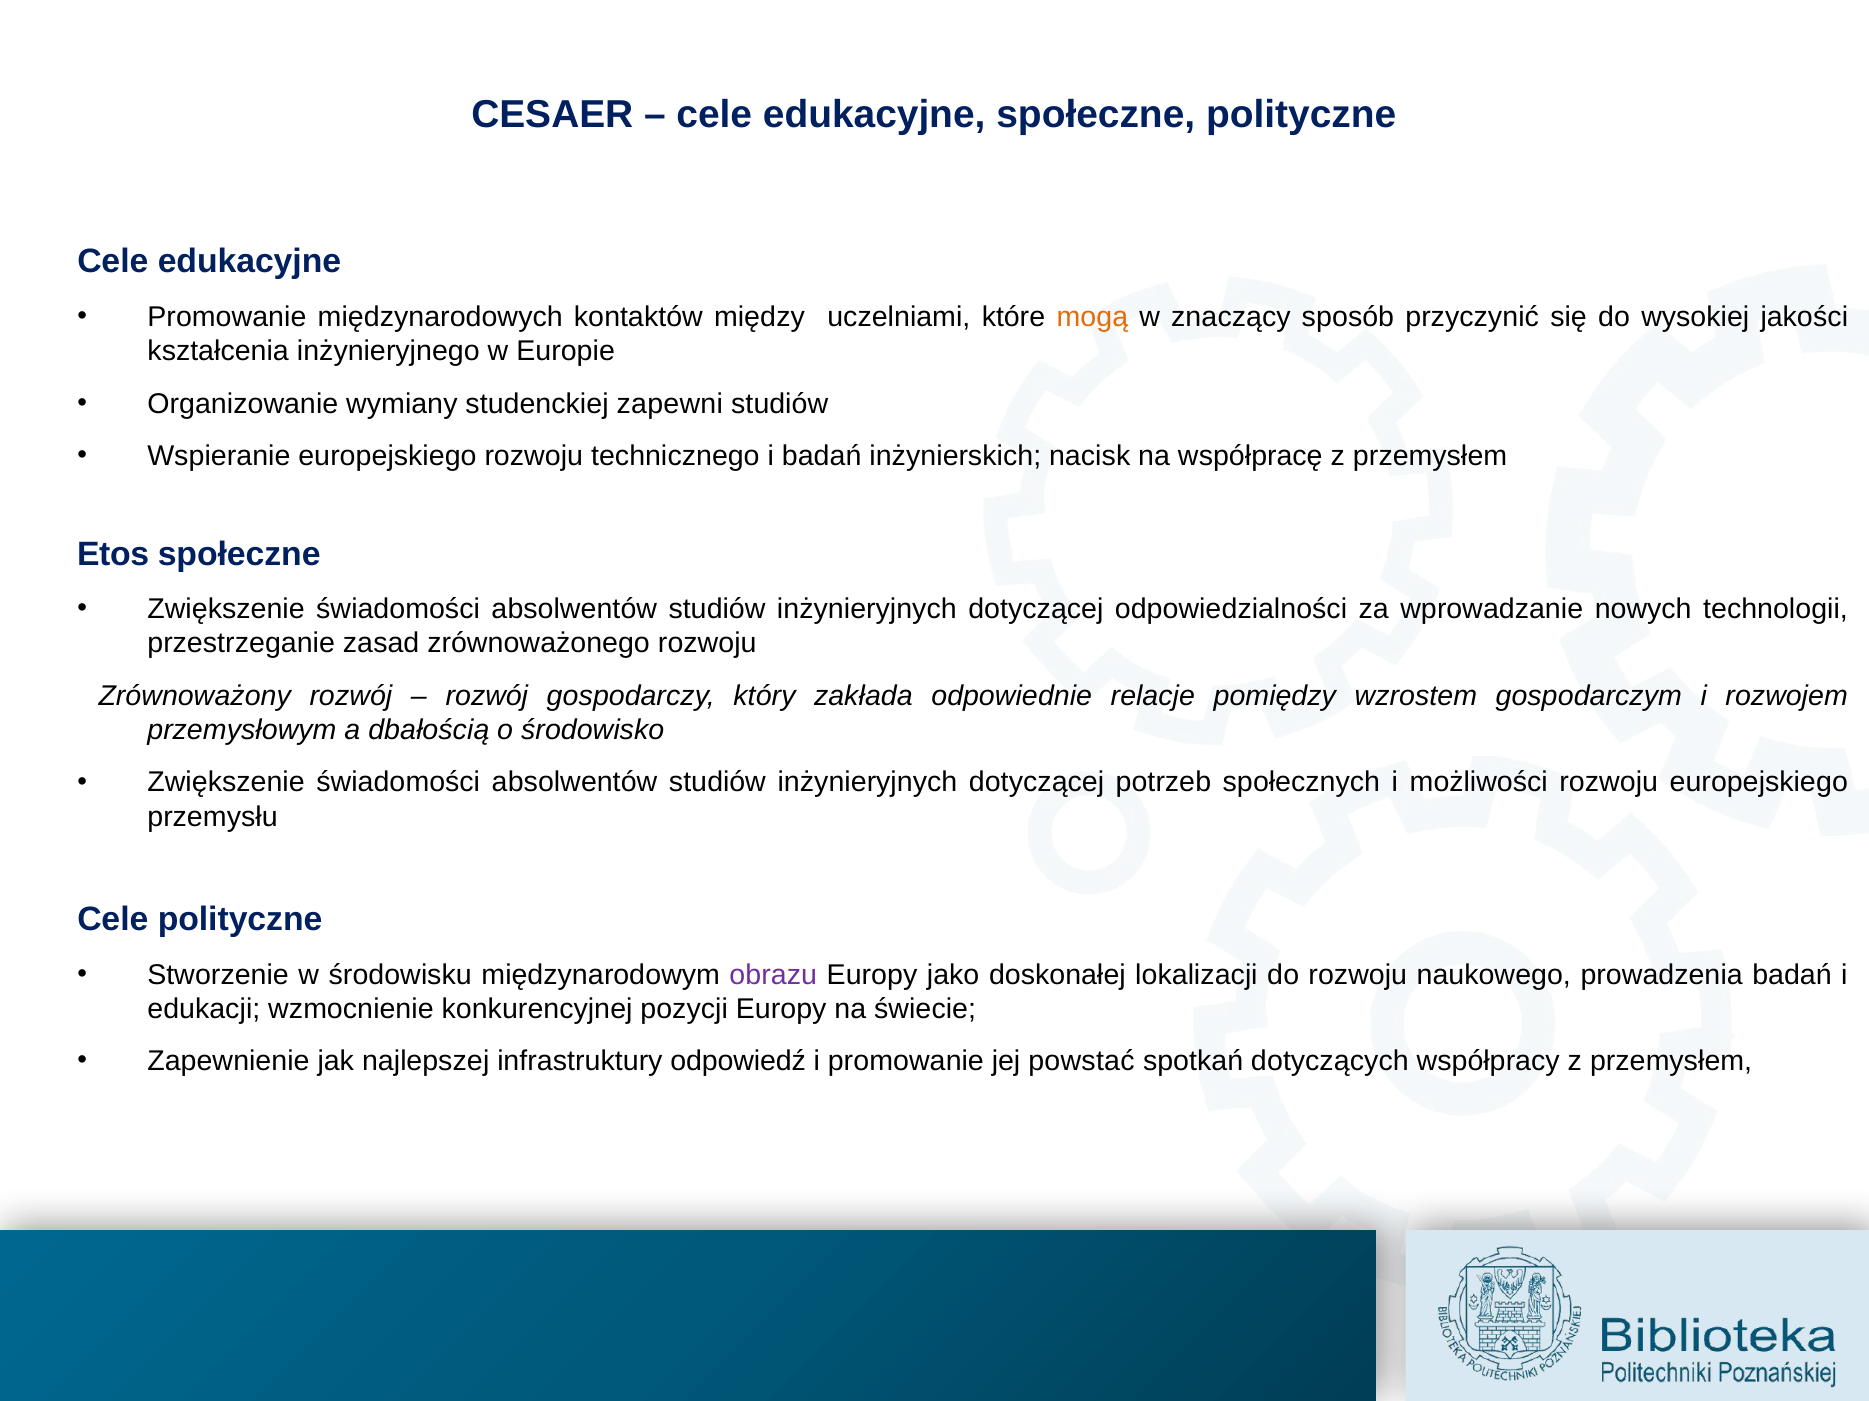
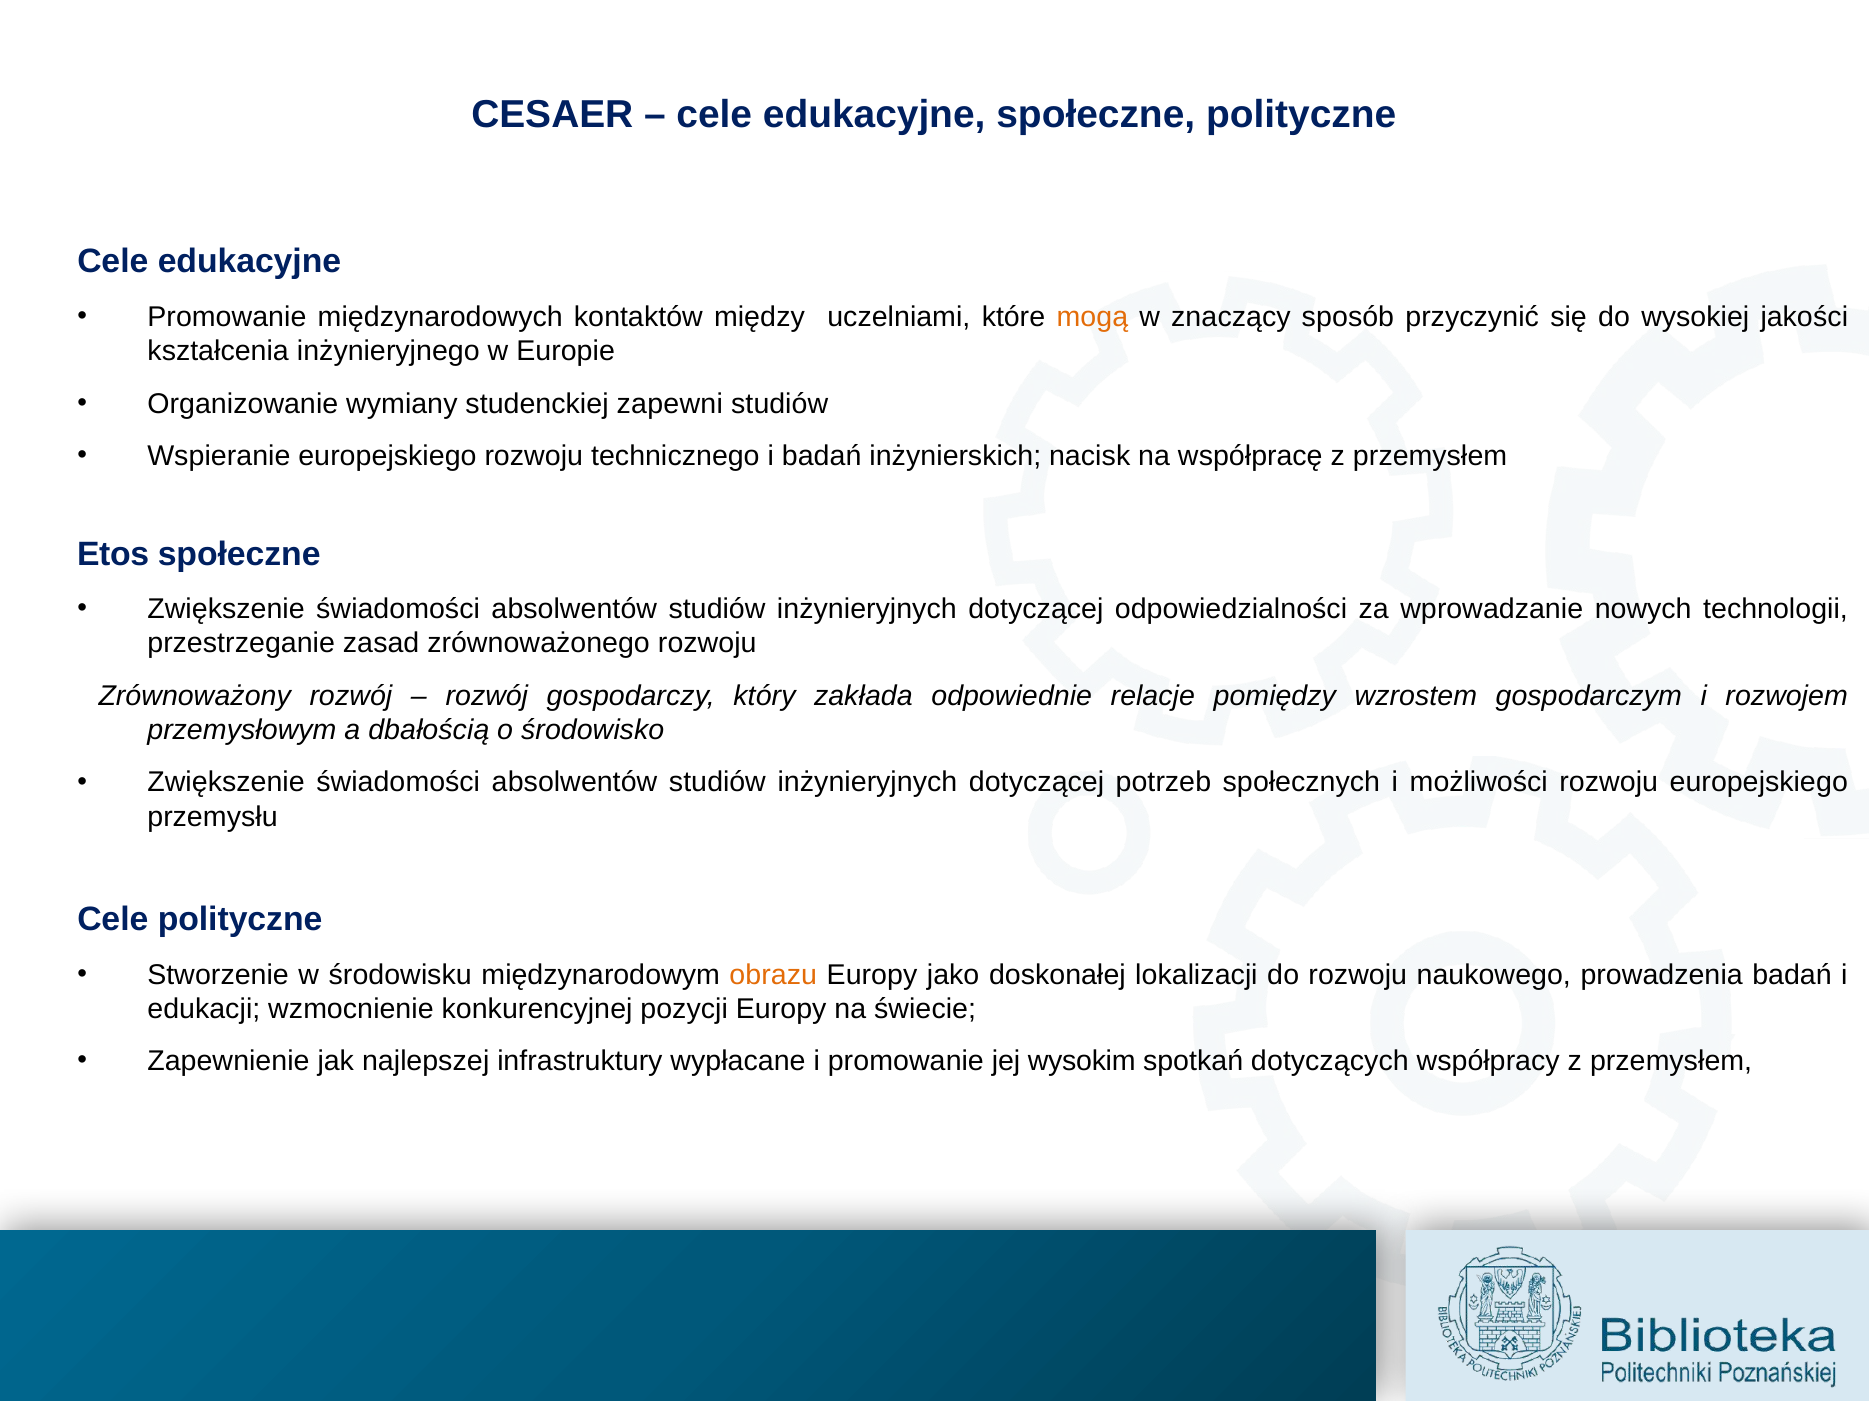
obrazu colour: purple -> orange
odpowiedź: odpowiedź -> wypłacane
powstać: powstać -> wysokim
